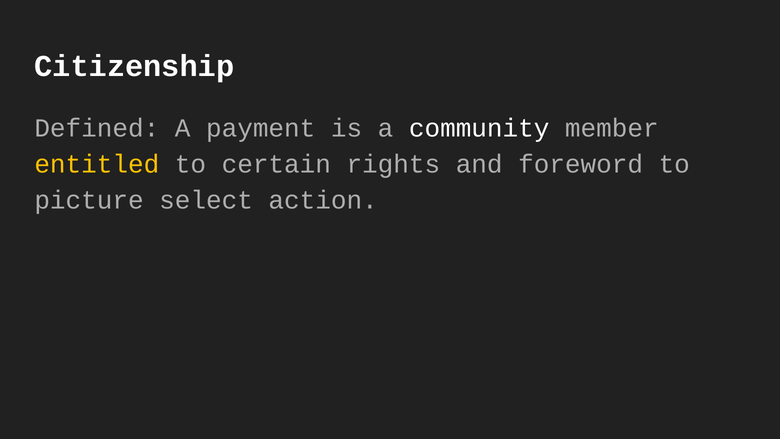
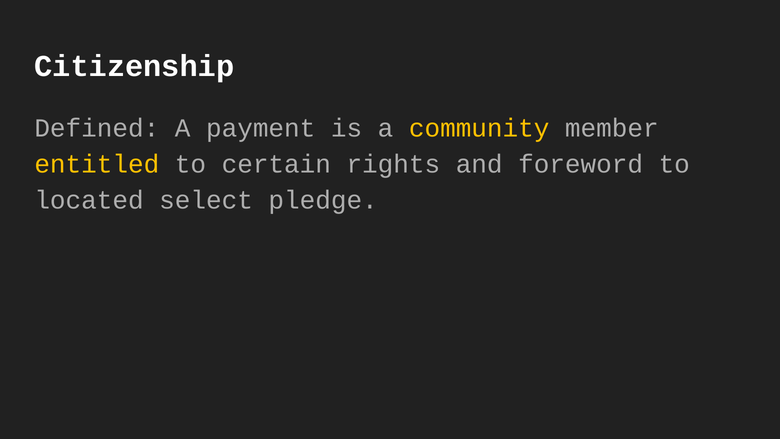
community colour: white -> yellow
picture: picture -> located
action: action -> pledge
